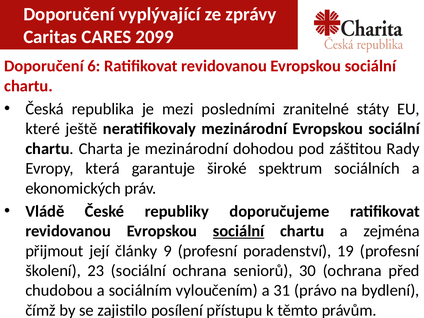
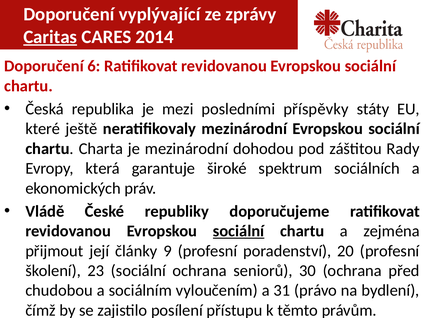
Caritas underline: none -> present
2099: 2099 -> 2014
zranitelné: zranitelné -> příspěvky
19: 19 -> 20
